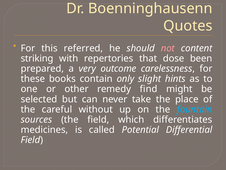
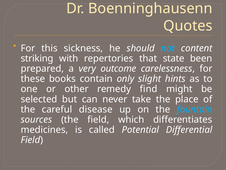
referred: referred -> sickness
not colour: pink -> light blue
dose: dose -> state
without: without -> disease
